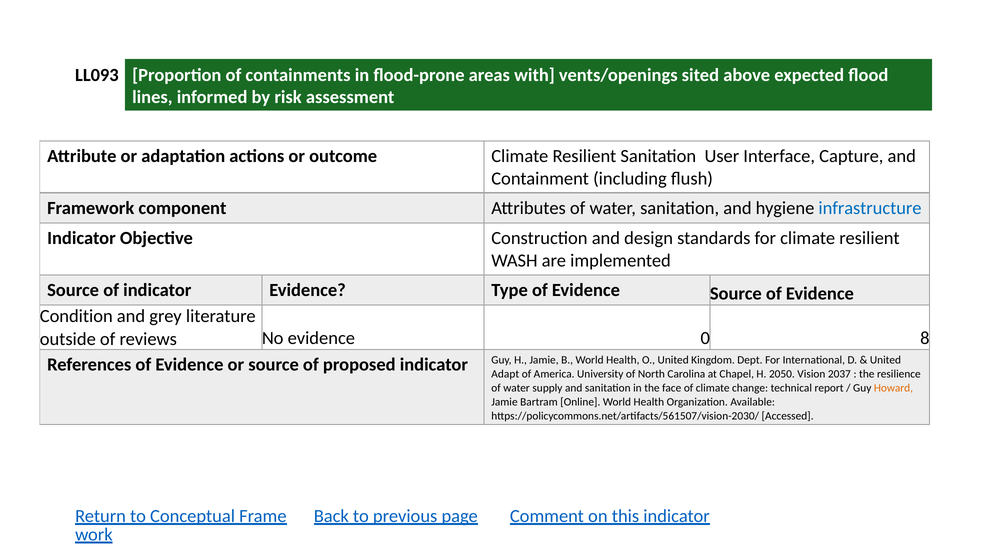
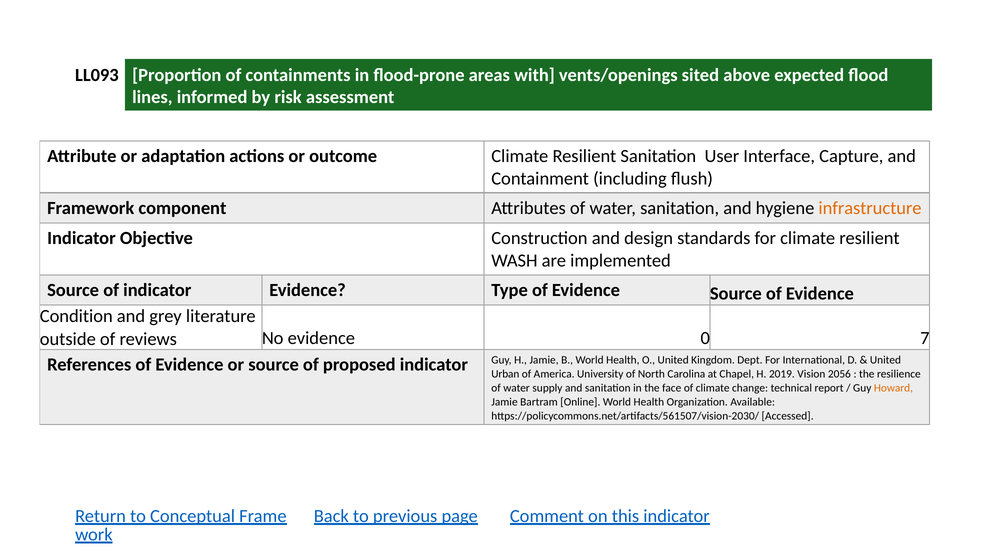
infrastructure colour: blue -> orange
8: 8 -> 7
Adapt: Adapt -> Urban
2050: 2050 -> 2019
2037: 2037 -> 2056
